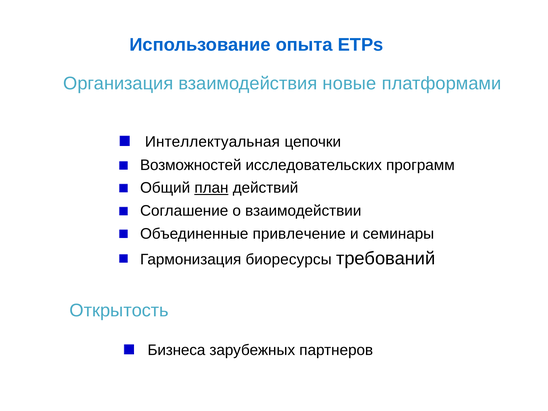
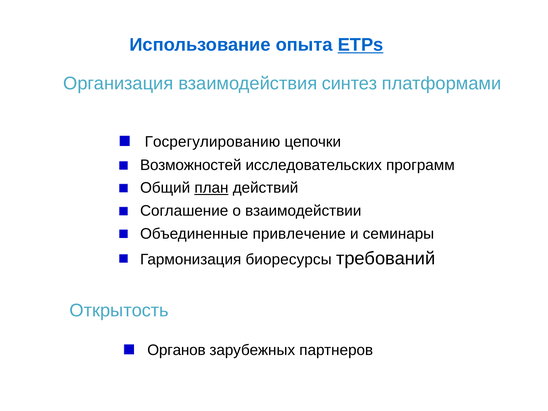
ETPs underline: none -> present
новые: новые -> синтез
Интеллектуальная: Интеллектуальная -> Госрегулированию
Бизнеса: Бизнеса -> Органов
